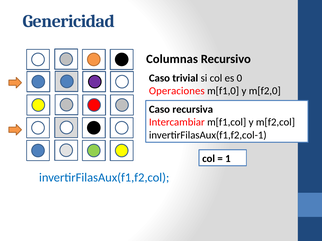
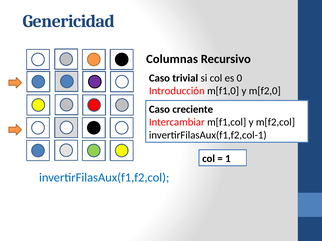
Operaciones: Operaciones -> Introducción
recursiva: recursiva -> creciente
